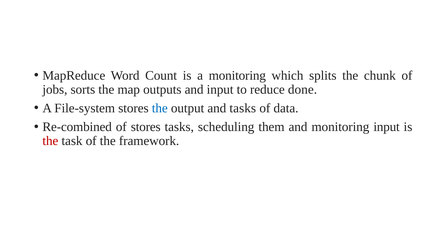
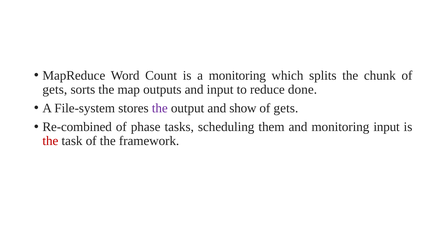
jobs at (55, 90): jobs -> gets
the at (160, 108) colour: blue -> purple
and tasks: tasks -> show
data at (286, 108): data -> gets
of stores: stores -> phase
